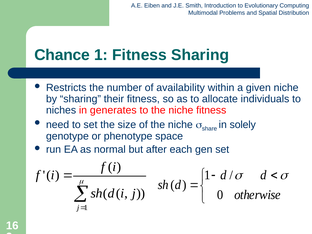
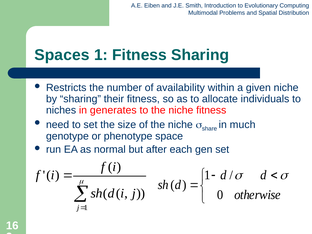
Chance: Chance -> Spaces
solely: solely -> much
